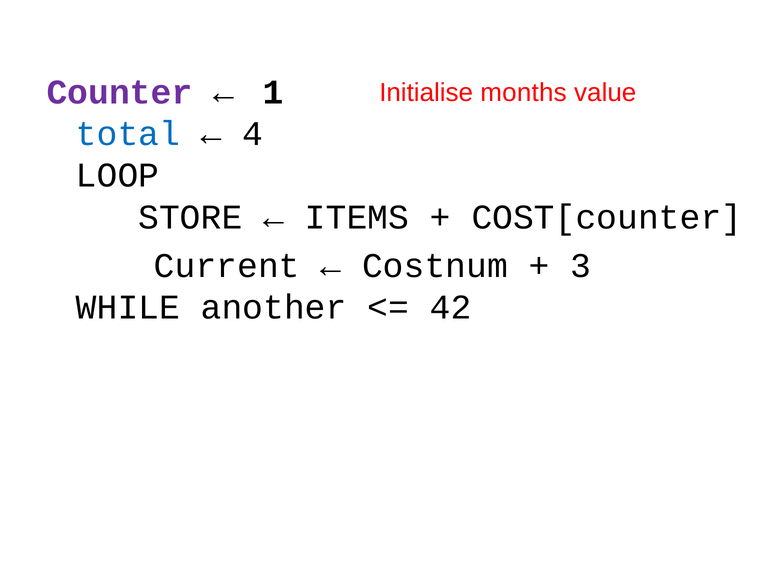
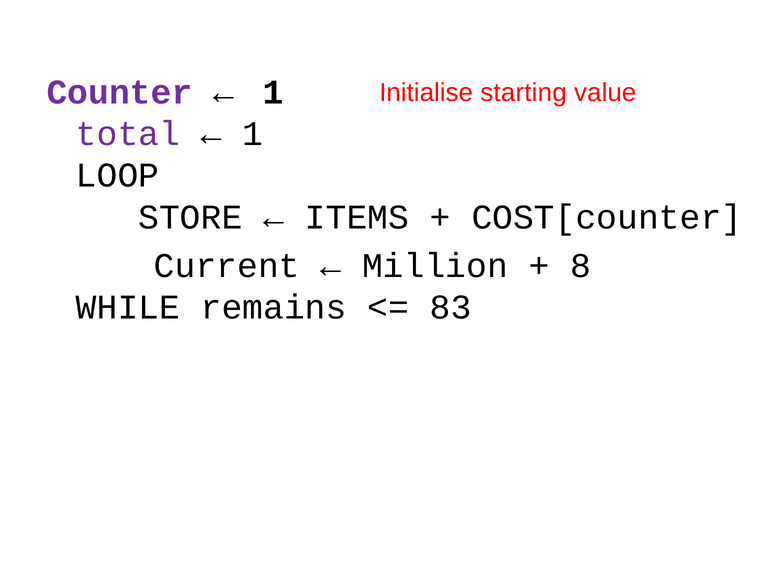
months: months -> starting
total colour: blue -> purple
4 at (253, 134): 4 -> 1
Costnum: Costnum -> Million
3: 3 -> 8
another: another -> remains
42: 42 -> 83
